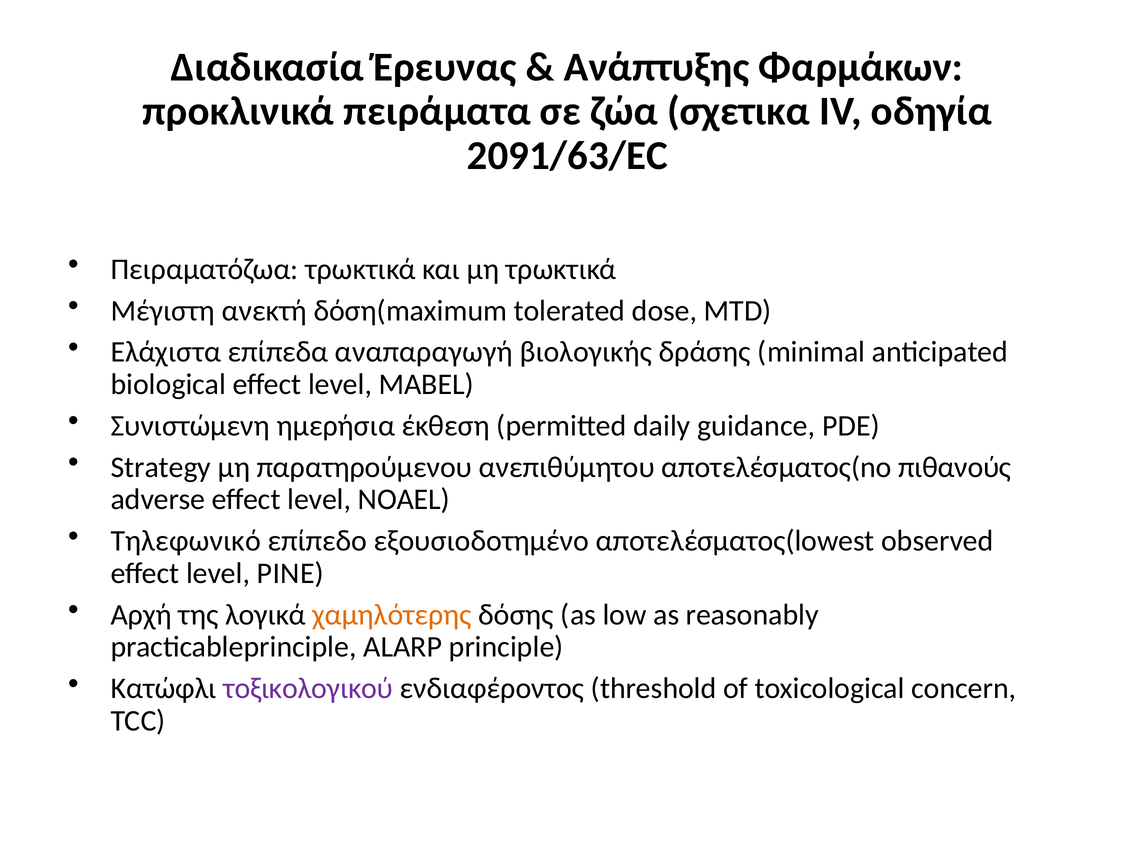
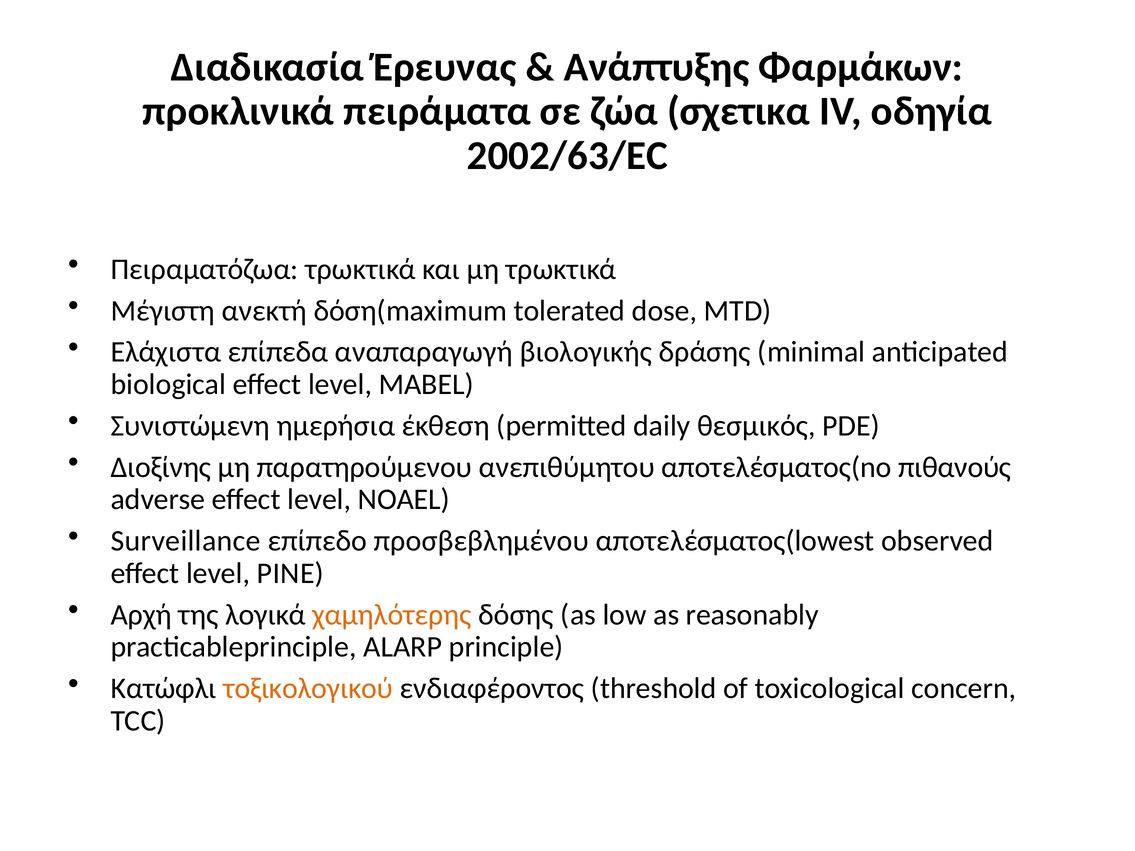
2091/63/EC: 2091/63/EC -> 2002/63/EC
guidance: guidance -> θεσμικός
Strategy: Strategy -> Διοξίνης
Τηλεφωνικό: Τηλεφωνικό -> Surveillance
εξουσιοδοτημένο: εξουσιοδοτημένο -> προσβεβλημένου
τοξικολογικού colour: purple -> orange
